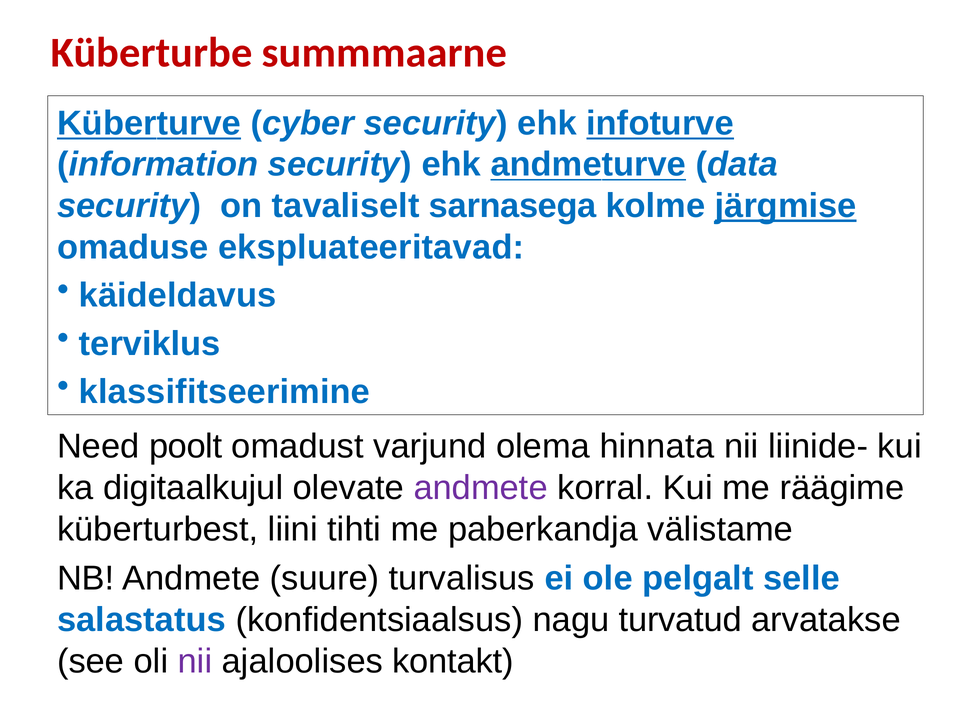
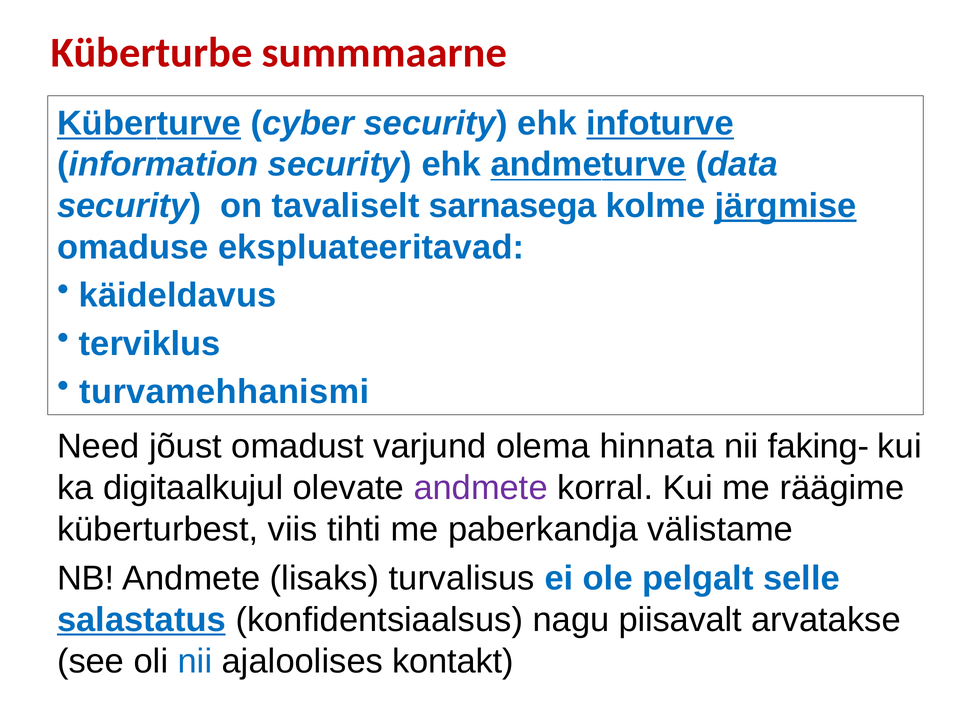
klassifitseerimine: klassifitseerimine -> turvamehhanismi
poolt: poolt -> jõust
liinide-: liinide- -> faking-
liini: liini -> viis
suure: suure -> lisaks
salastatus underline: none -> present
turvatud: turvatud -> piisavalt
nii at (195, 661) colour: purple -> blue
